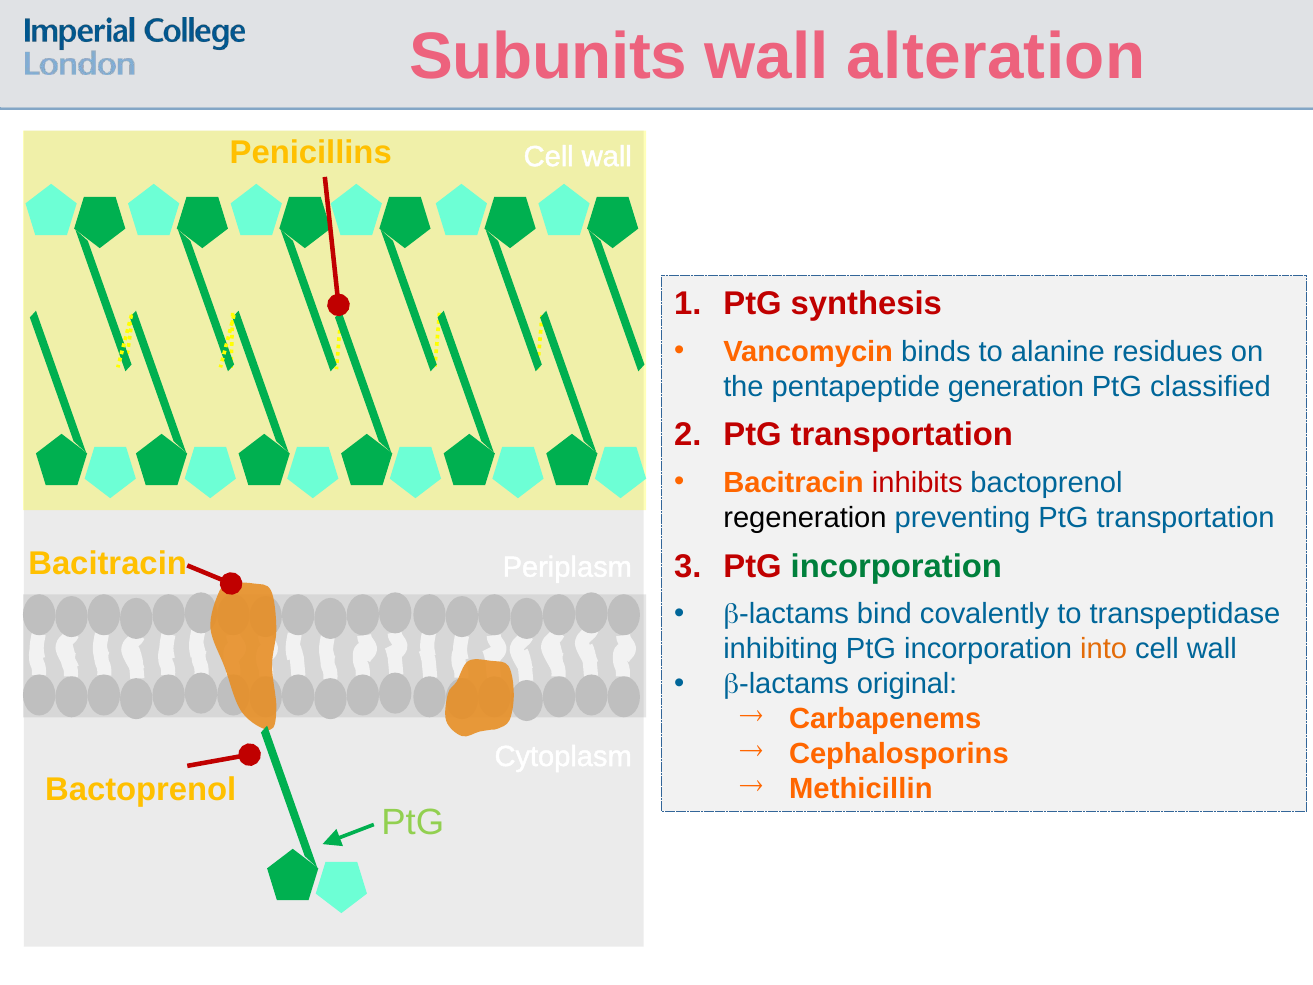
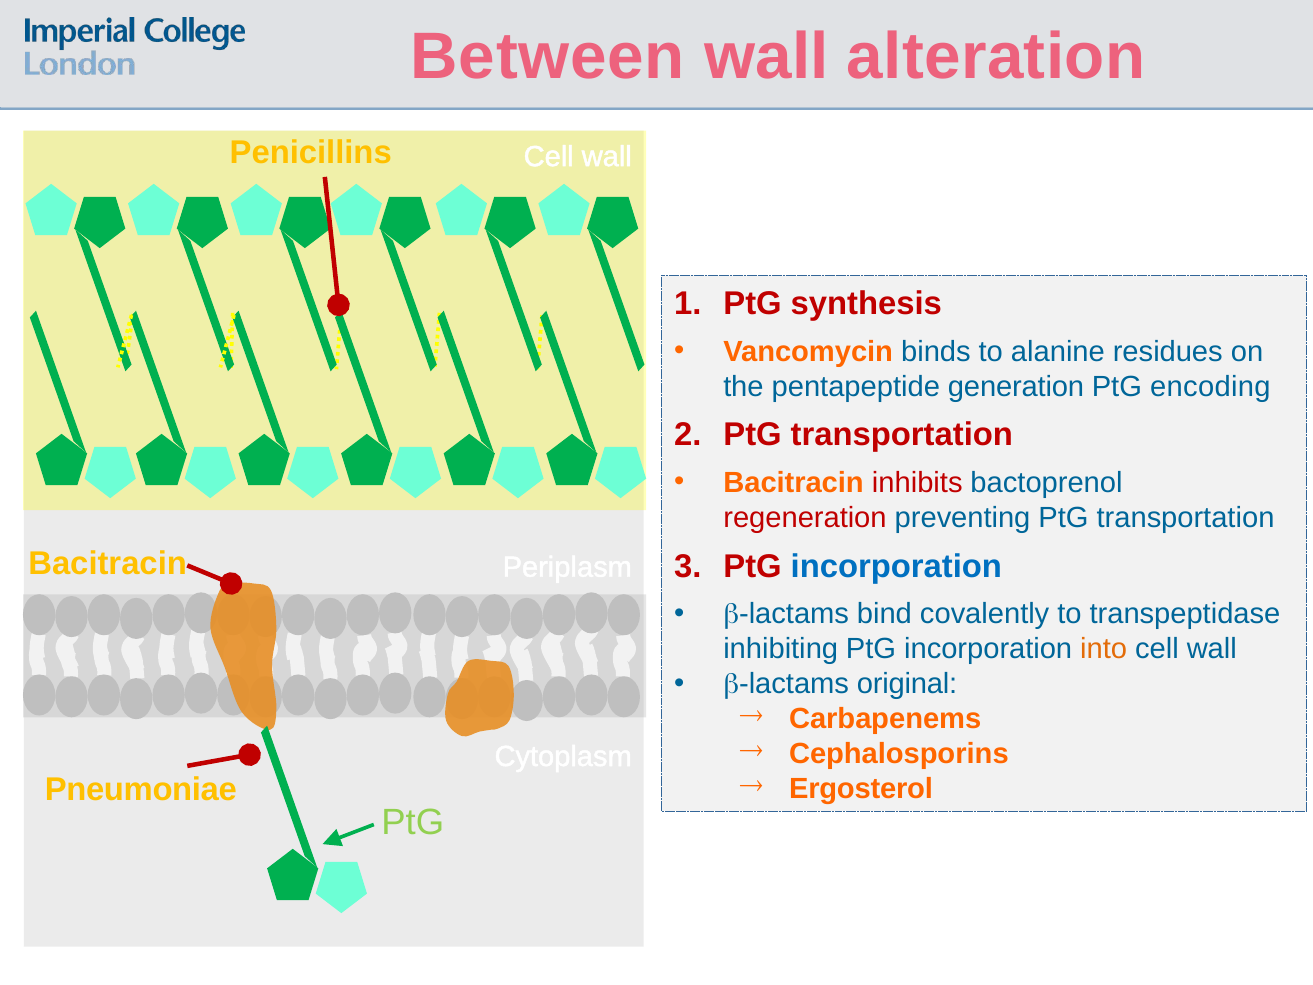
Subunits: Subunits -> Between
classified: classified -> encoding
regeneration colour: black -> red
incorporation at (896, 566) colour: green -> blue
Methicillin: Methicillin -> Ergosterol
Bactoprenol at (141, 790): Bactoprenol -> Pneumoniae
